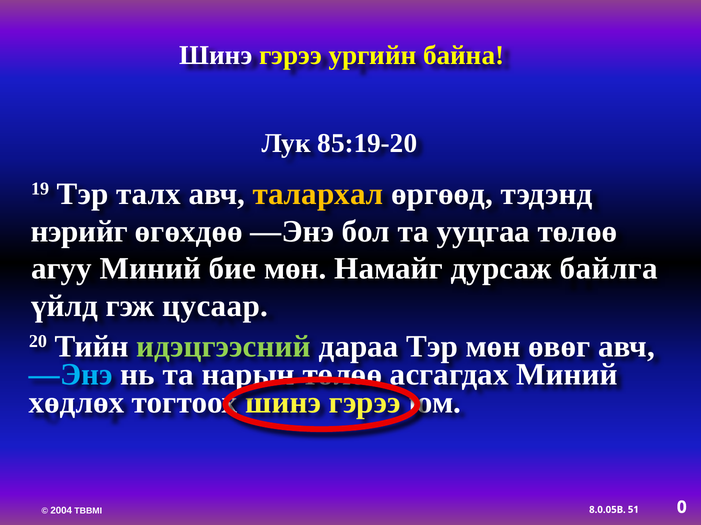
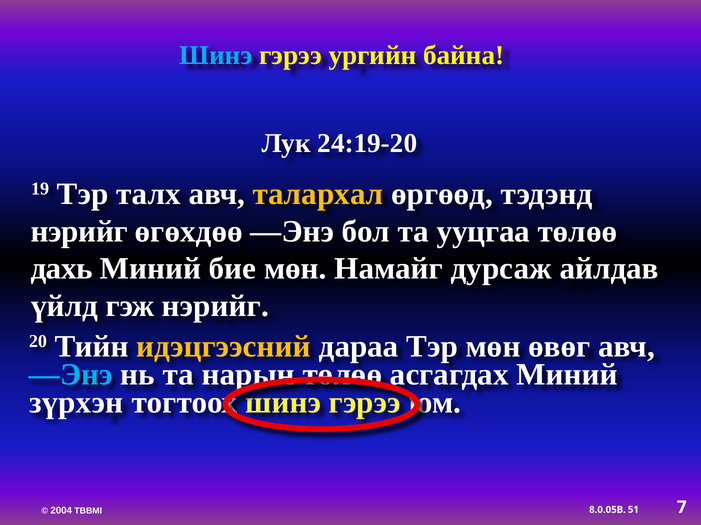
Шинэ at (216, 56) colour: white -> light blue
85:19-20: 85:19-20 -> 24:19-20
агуу: агуу -> дахь
байлга: байлга -> айлдав
гэж цусаар: цусаар -> нэрийг
идэцгээсний colour: light green -> yellow
хөдлөх: хөдлөх -> зүрхэн
0: 0 -> 7
